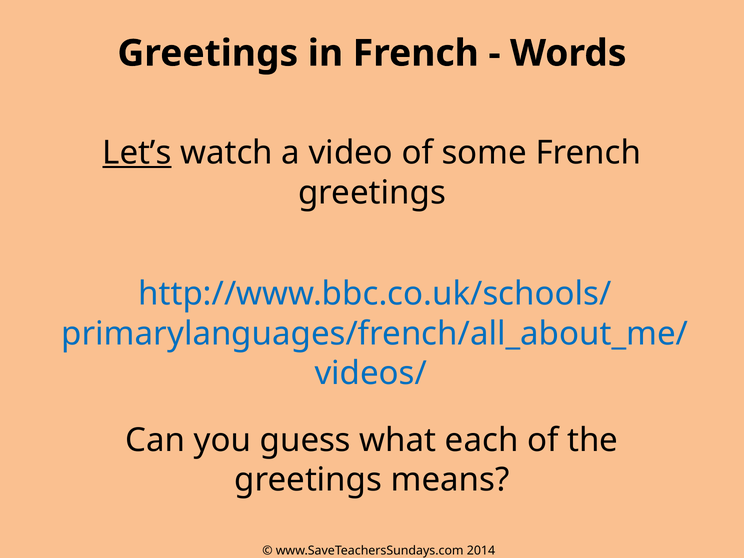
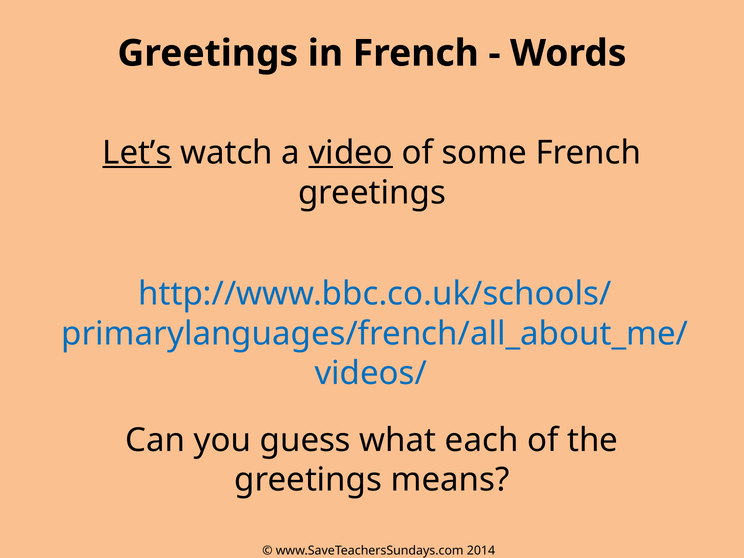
video underline: none -> present
